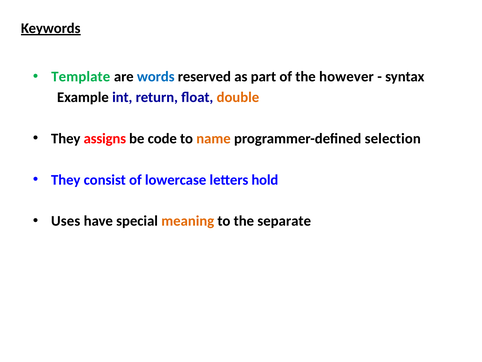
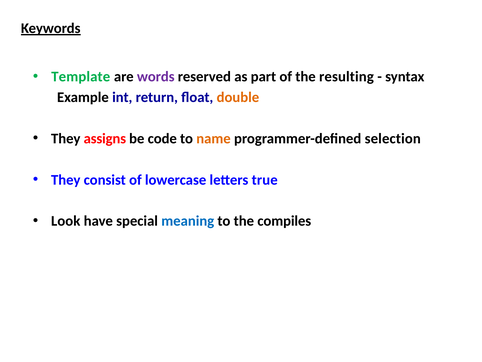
words colour: blue -> purple
however: however -> resulting
hold: hold -> true
Uses: Uses -> Look
meaning colour: orange -> blue
separate: separate -> compiles
